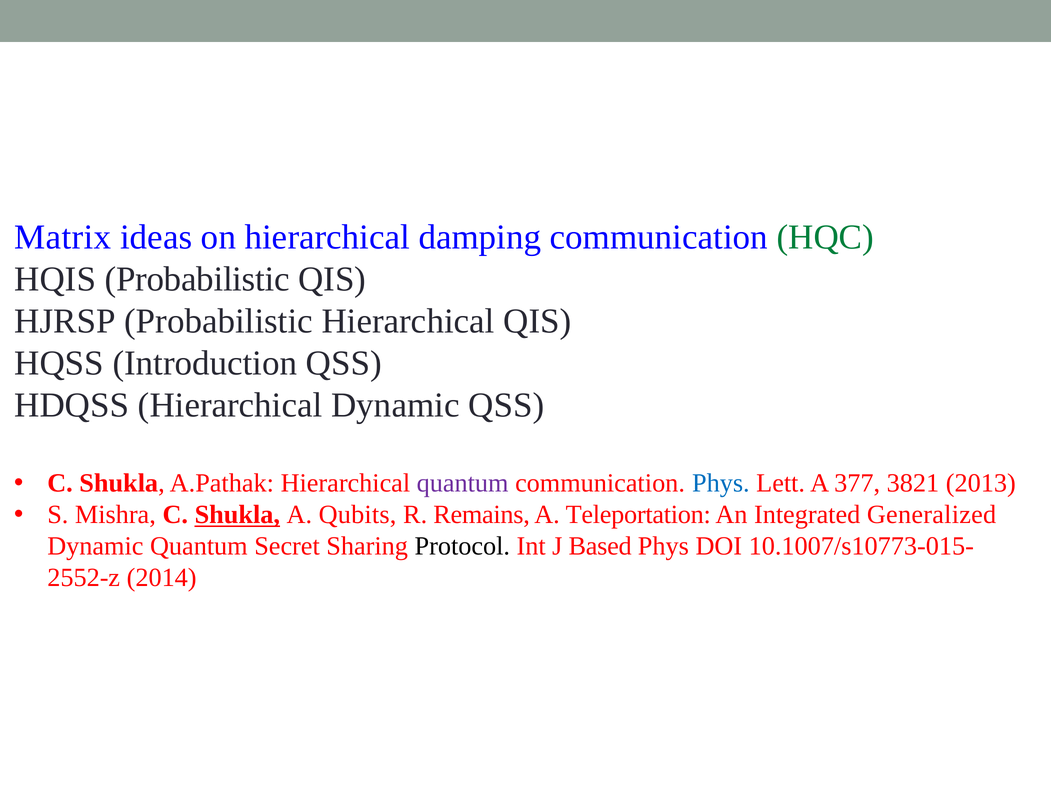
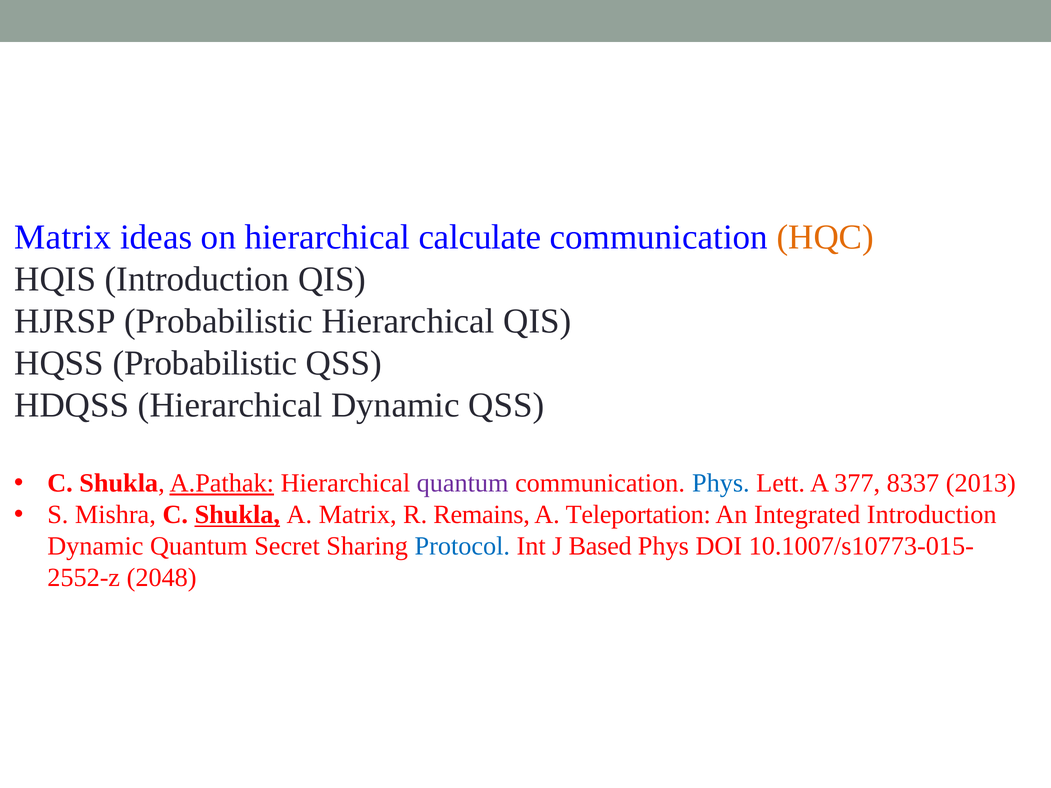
damping: damping -> calculate
HQC colour: green -> orange
HQIS Probabilistic: Probabilistic -> Introduction
HQSS Introduction: Introduction -> Probabilistic
A.Pathak underline: none -> present
3821: 3821 -> 8337
A Qubits: Qubits -> Matrix
Integrated Generalized: Generalized -> Introduction
Protocol colour: black -> blue
2014: 2014 -> 2048
